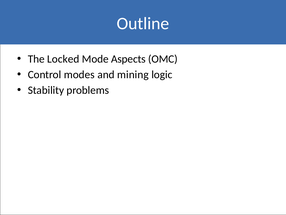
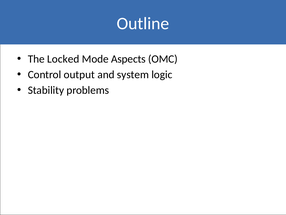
modes: modes -> output
mining: mining -> system
